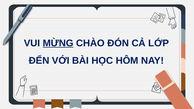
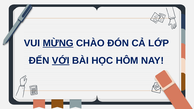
VỚI underline: none -> present
